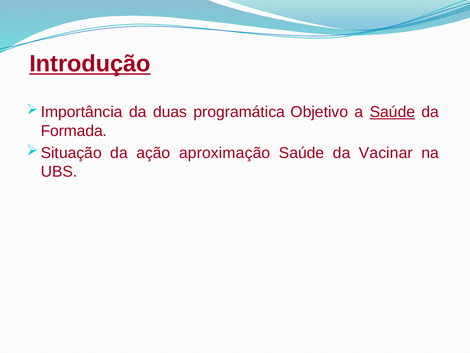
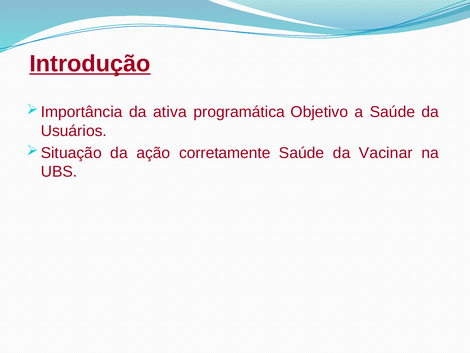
duas: duas -> ativa
Saúde at (392, 112) underline: present -> none
Formada: Formada -> Usuários
aproximação: aproximação -> corretamente
